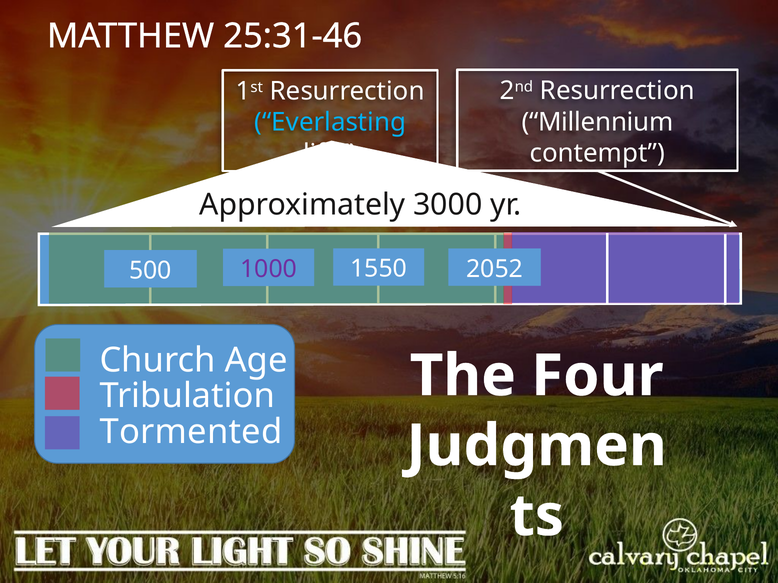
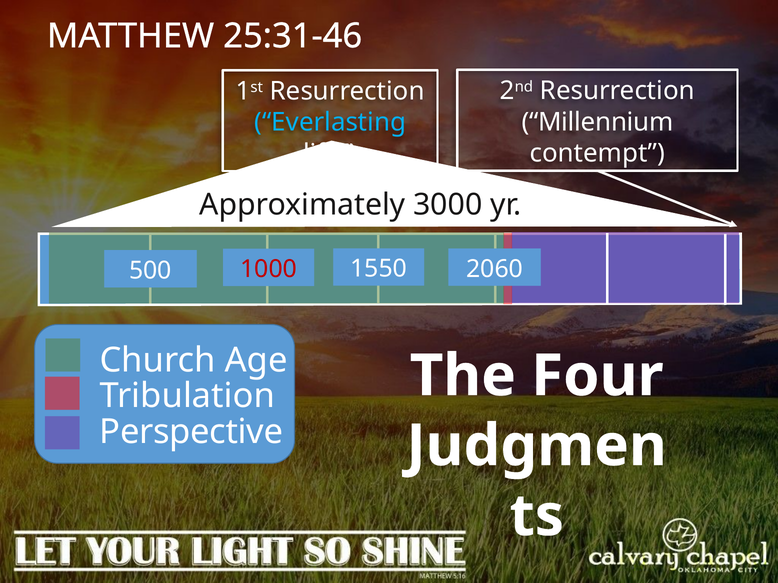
1000 colour: purple -> red
2052: 2052 -> 2060
Tormented: Tormented -> Perspective
